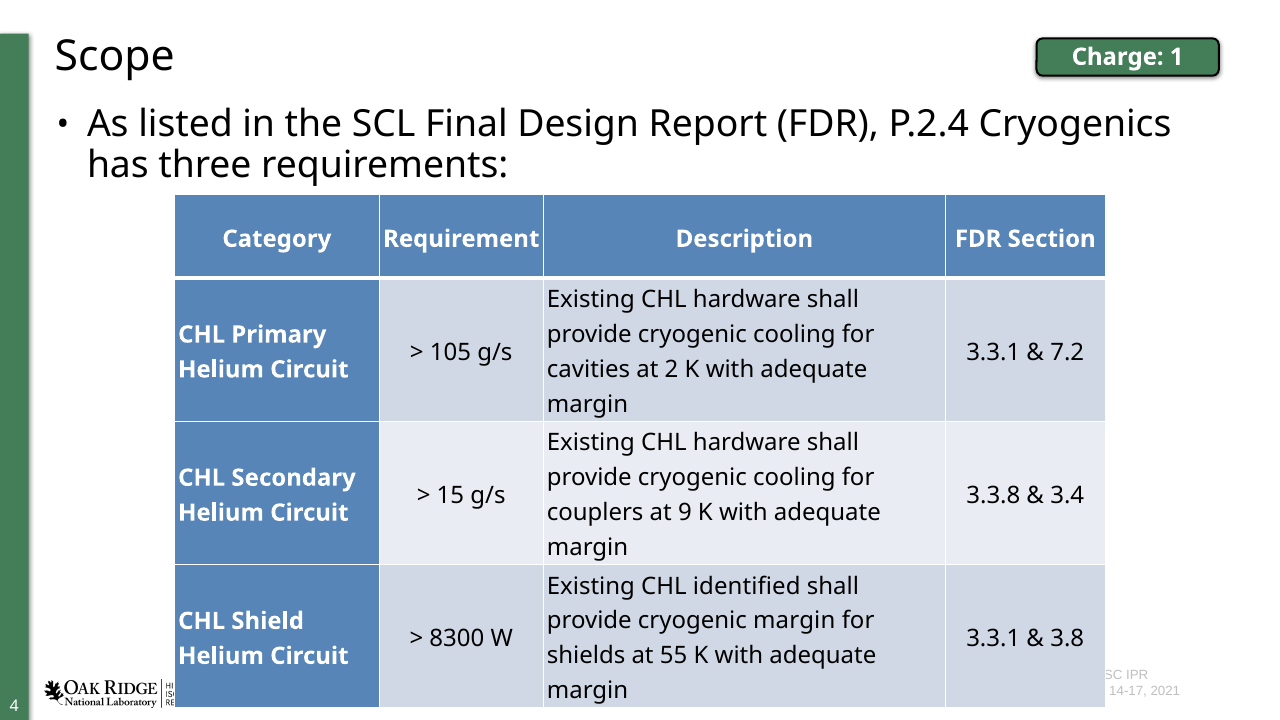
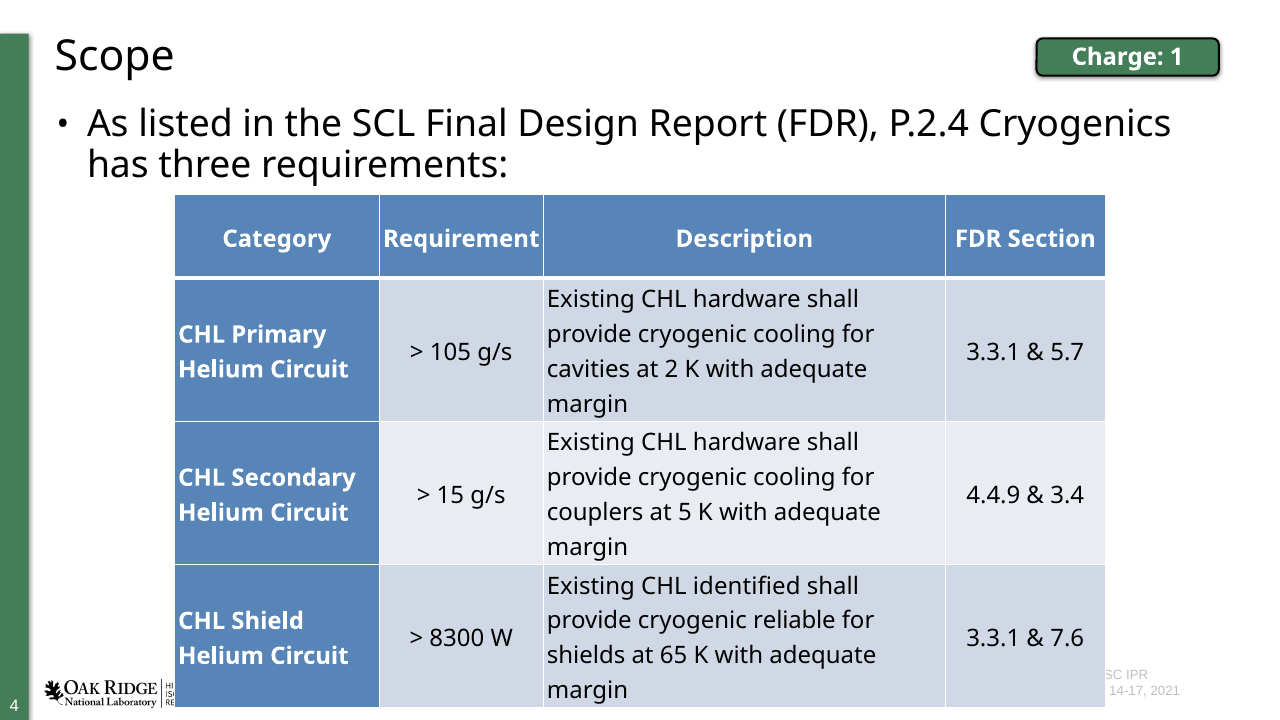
7.2: 7.2 -> 5.7
3.3.8: 3.3.8 -> 4.4.9
9: 9 -> 5
cryogenic margin: margin -> reliable
3.8: 3.8 -> 7.6
55: 55 -> 65
